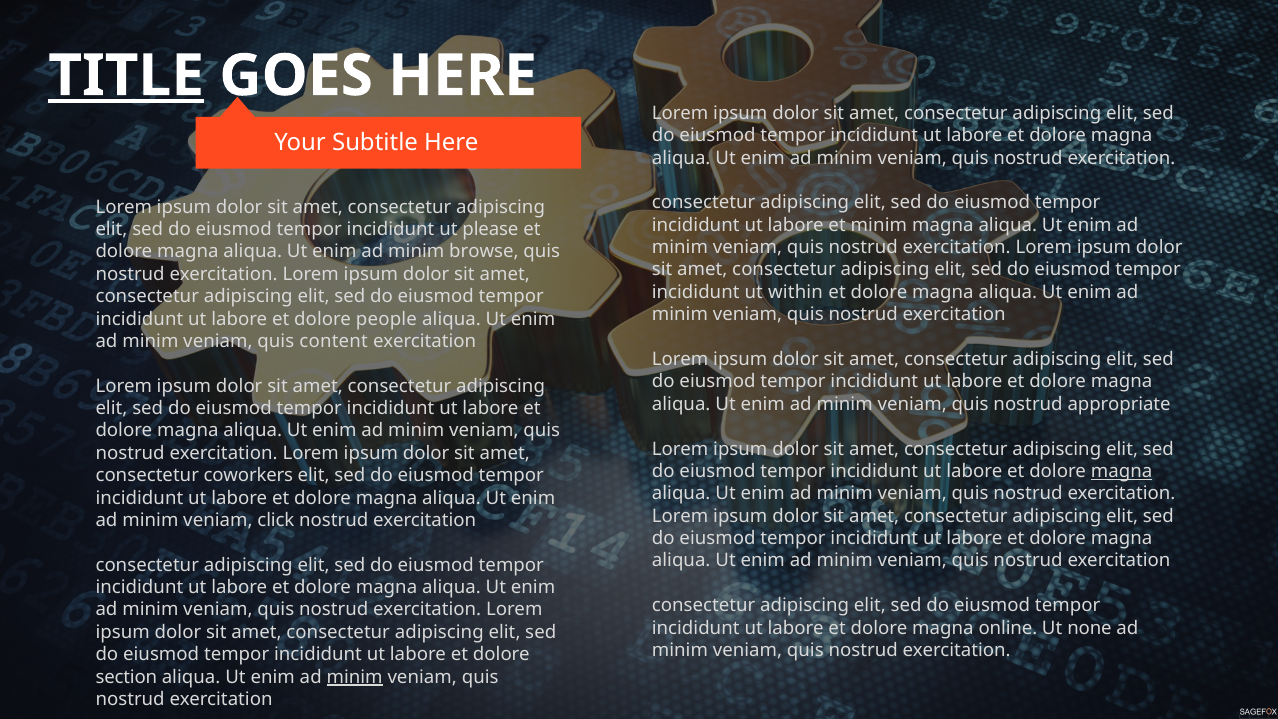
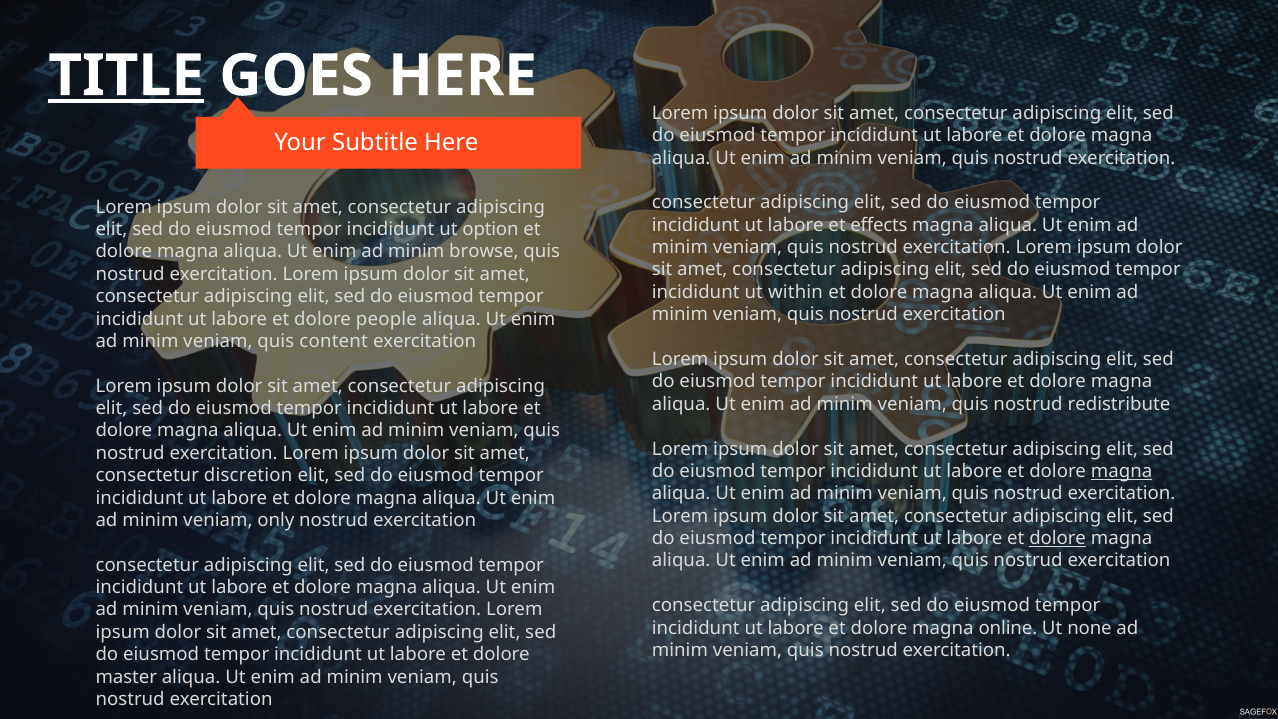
et minim: minim -> effects
please: please -> option
appropriate: appropriate -> redistribute
coworkers: coworkers -> discretion
click: click -> only
dolore at (1058, 538) underline: none -> present
section: section -> master
minim at (355, 677) underline: present -> none
